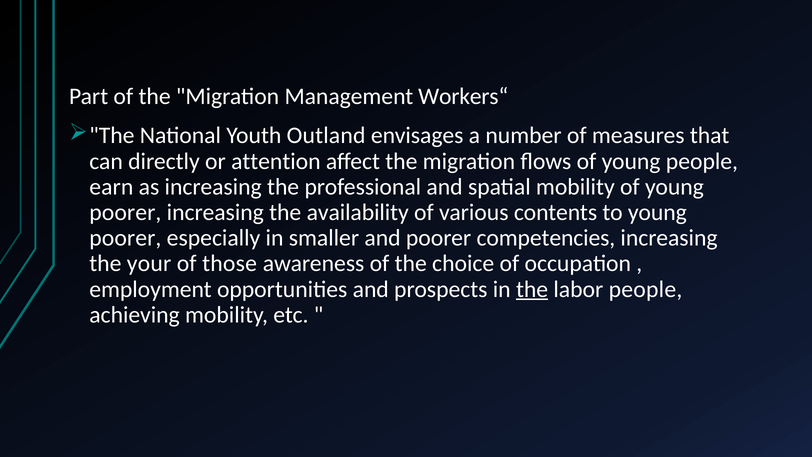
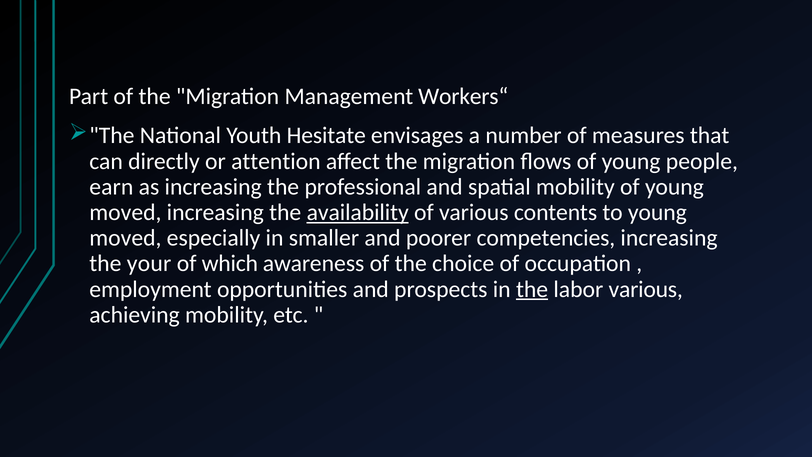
Outland: Outland -> Hesitate
poorer at (125, 212): poorer -> moved
availability underline: none -> present
poorer at (125, 238): poorer -> moved
those: those -> which
labor people: people -> various
